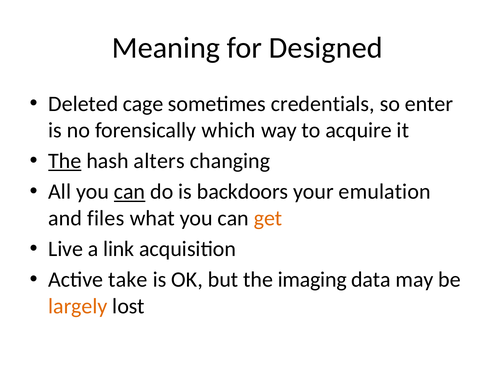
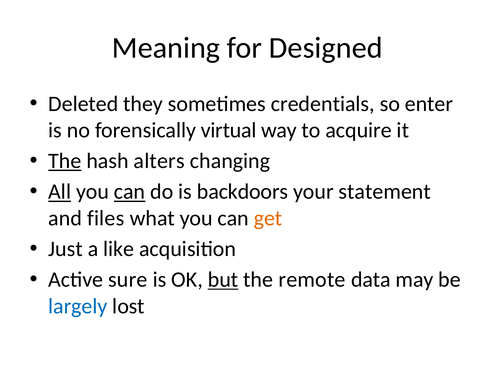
cage: cage -> they
which: which -> virtual
All underline: none -> present
emulation: emulation -> statement
Live: Live -> Just
link: link -> like
take: take -> sure
but underline: none -> present
imaging: imaging -> remote
largely colour: orange -> blue
